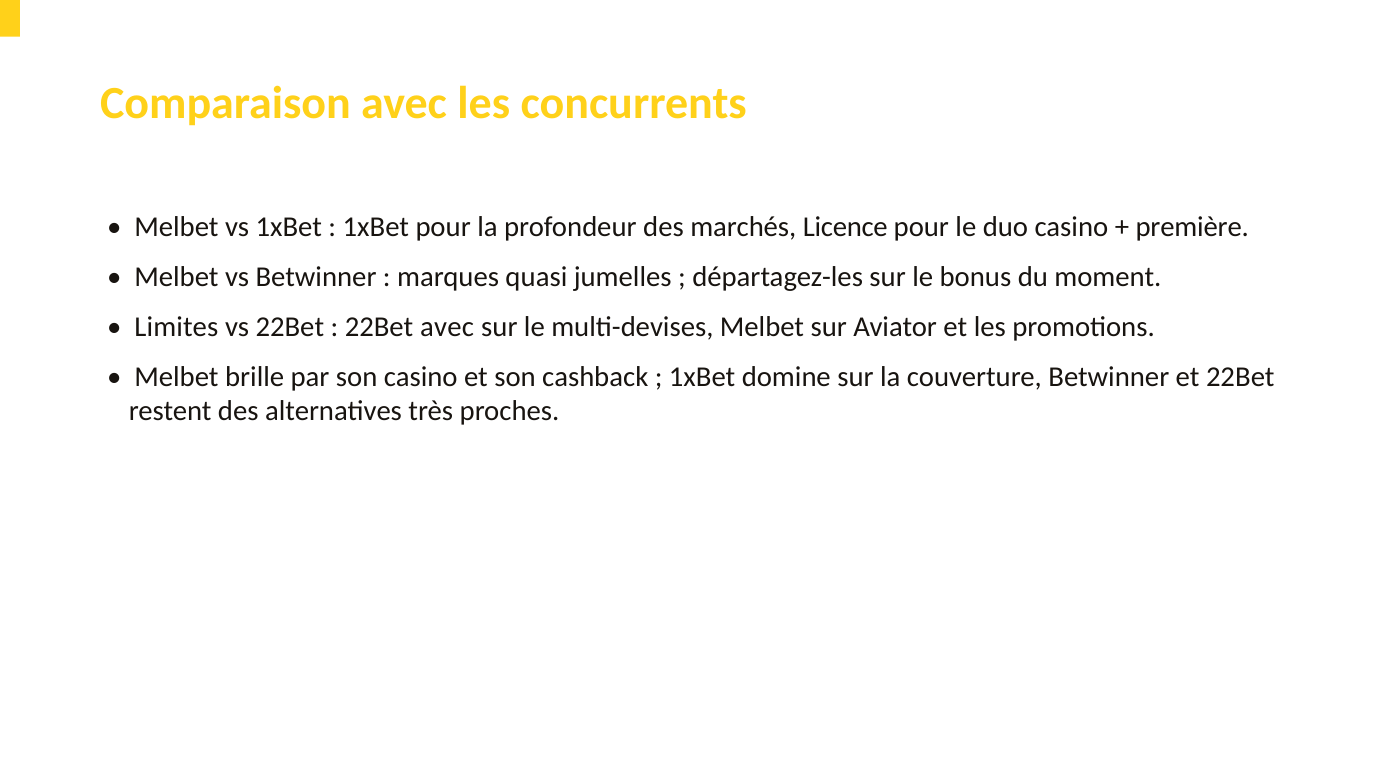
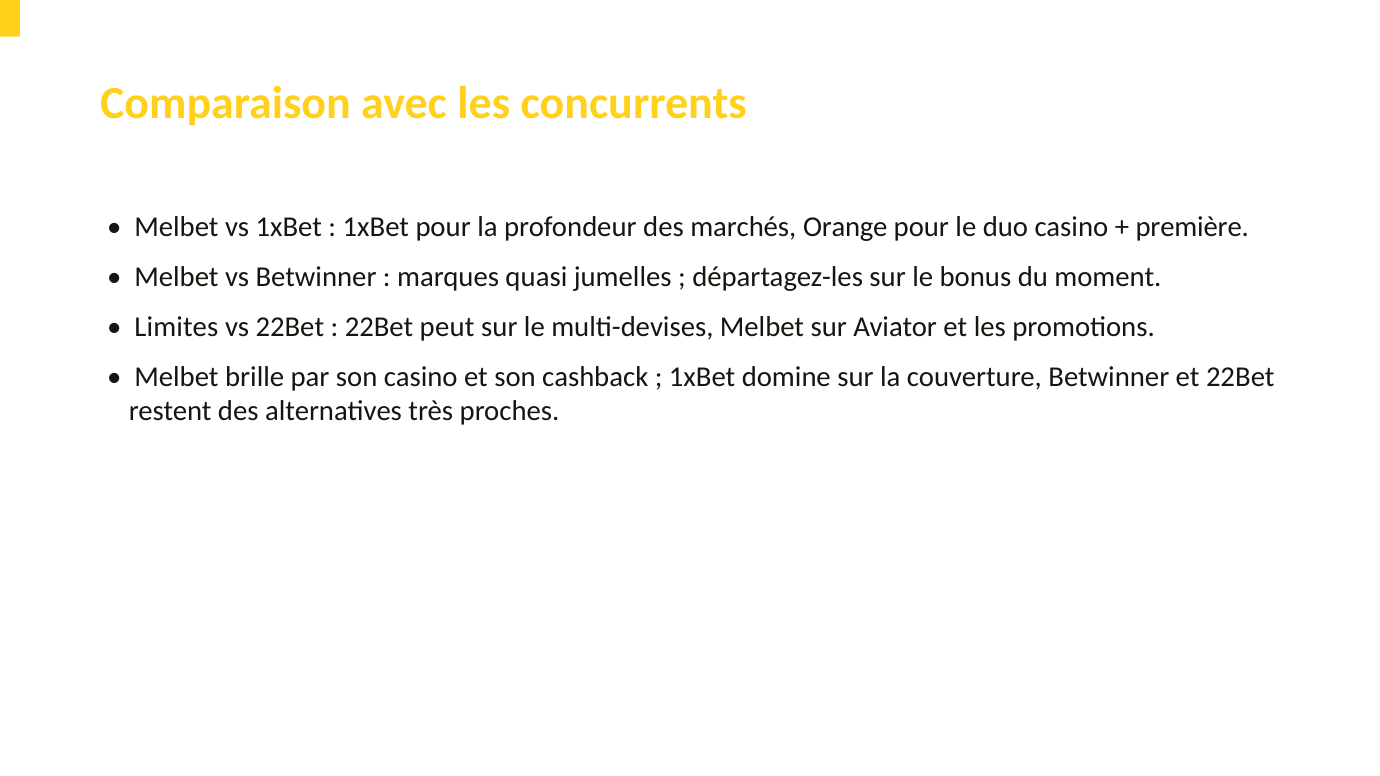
Licence: Licence -> Orange
22Bet avec: avec -> peut
